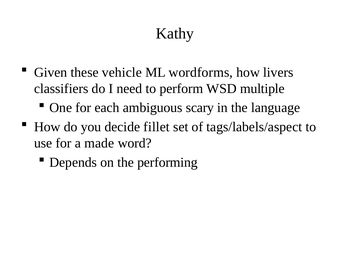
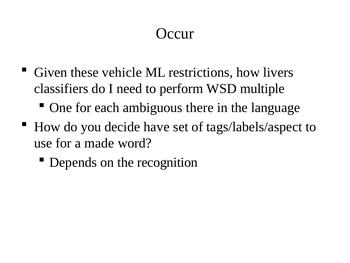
Kathy: Kathy -> Occur
wordforms: wordforms -> restrictions
scary: scary -> there
fillet: fillet -> have
performing: performing -> recognition
